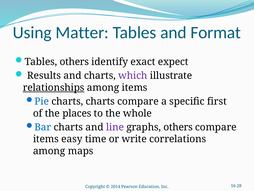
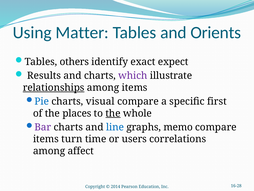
Format: Format -> Orients
charts charts: charts -> visual
the at (113, 113) underline: none -> present
Bar colour: blue -> purple
line colour: purple -> blue
graphs others: others -> memo
easy: easy -> turn
write: write -> users
maps: maps -> affect
